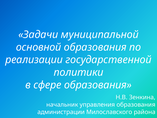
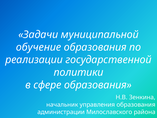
основной: основной -> обучение
